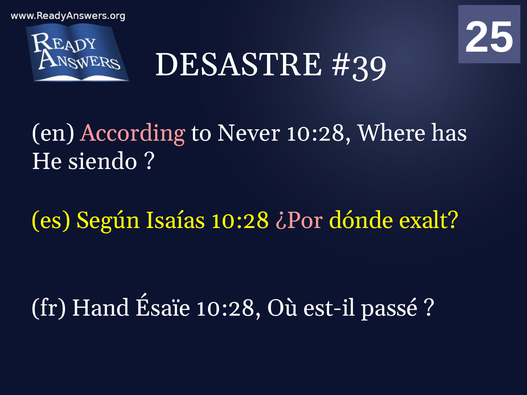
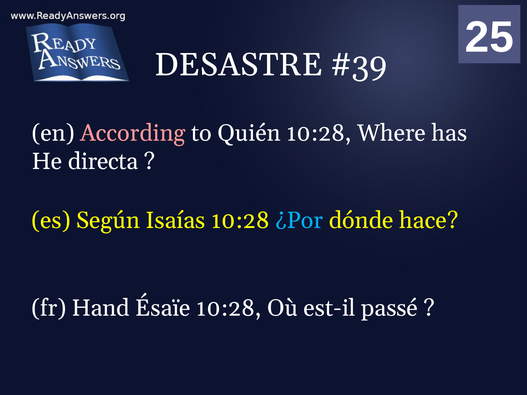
Never: Never -> Quién
siendo: siendo -> directa
¿Por colour: pink -> light blue
exalt: exalt -> hace
